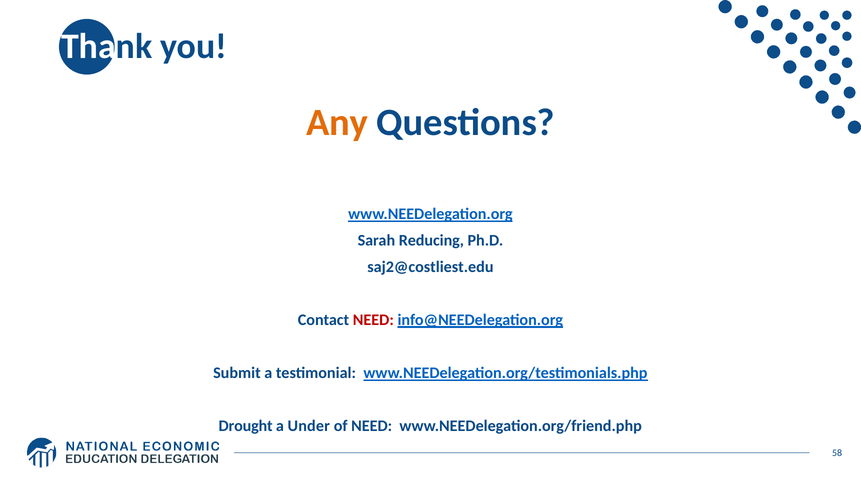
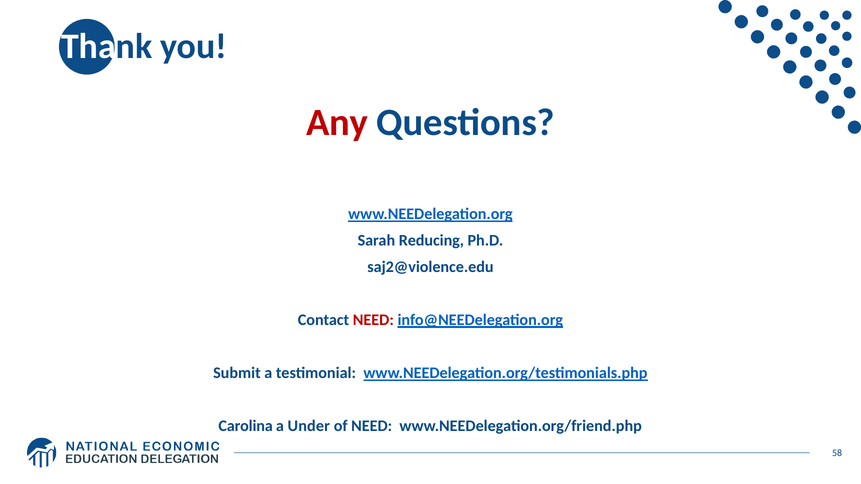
Any colour: orange -> red
saj2@costliest.edu: saj2@costliest.edu -> saj2@violence.edu
Drought: Drought -> Carolina
